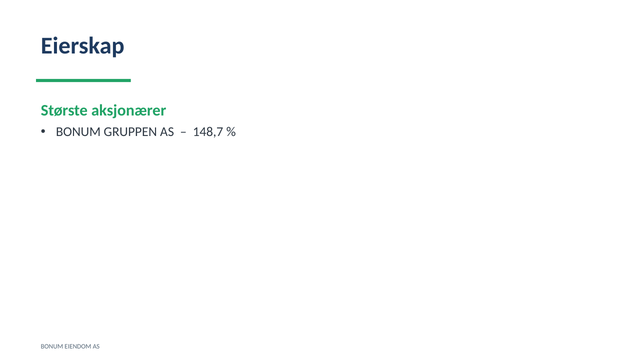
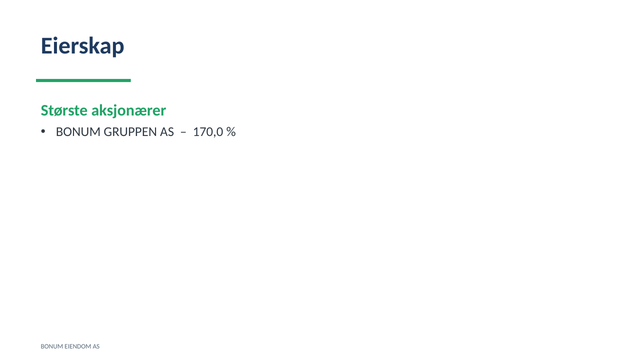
148,7: 148,7 -> 170,0
